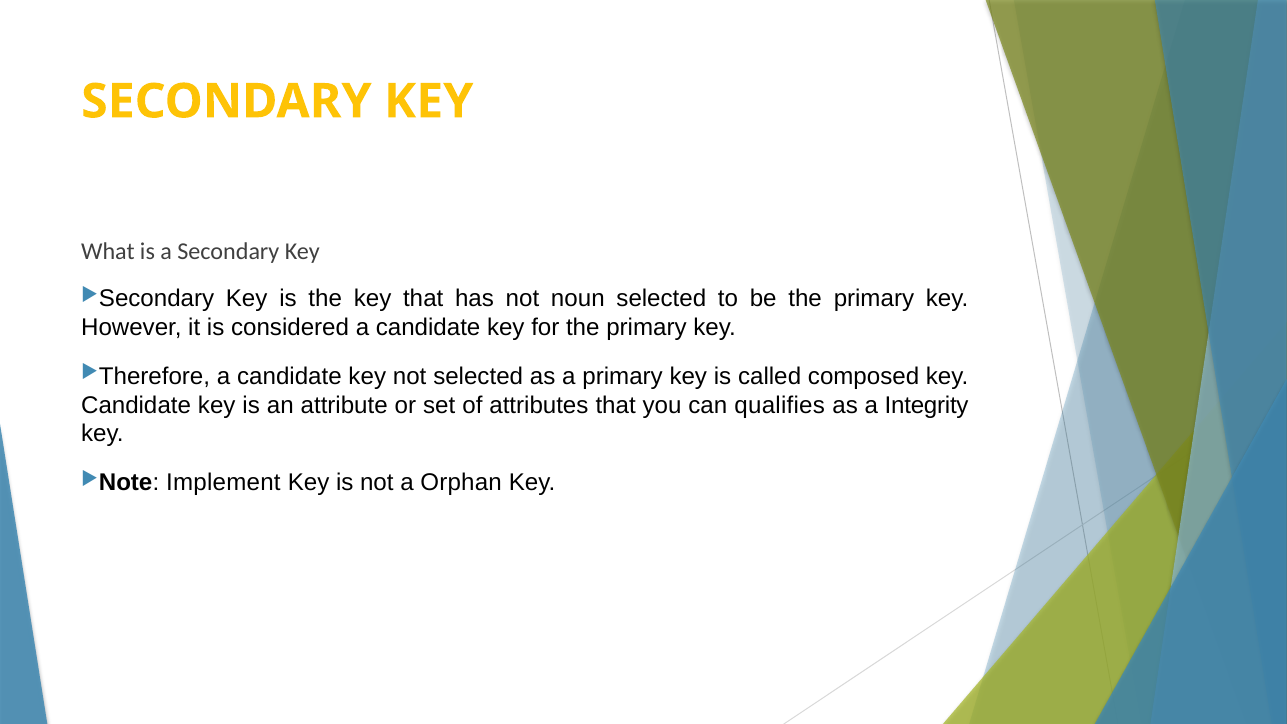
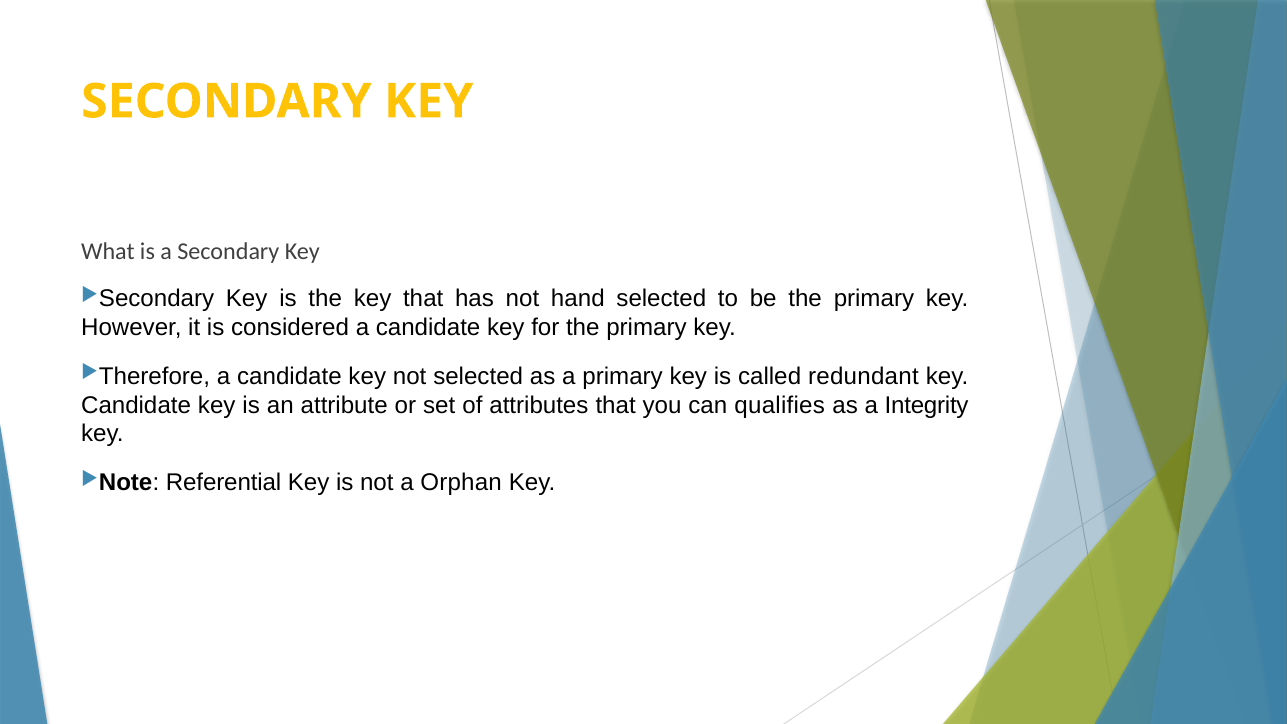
noun: noun -> hand
composed: composed -> redundant
Implement: Implement -> Referential
